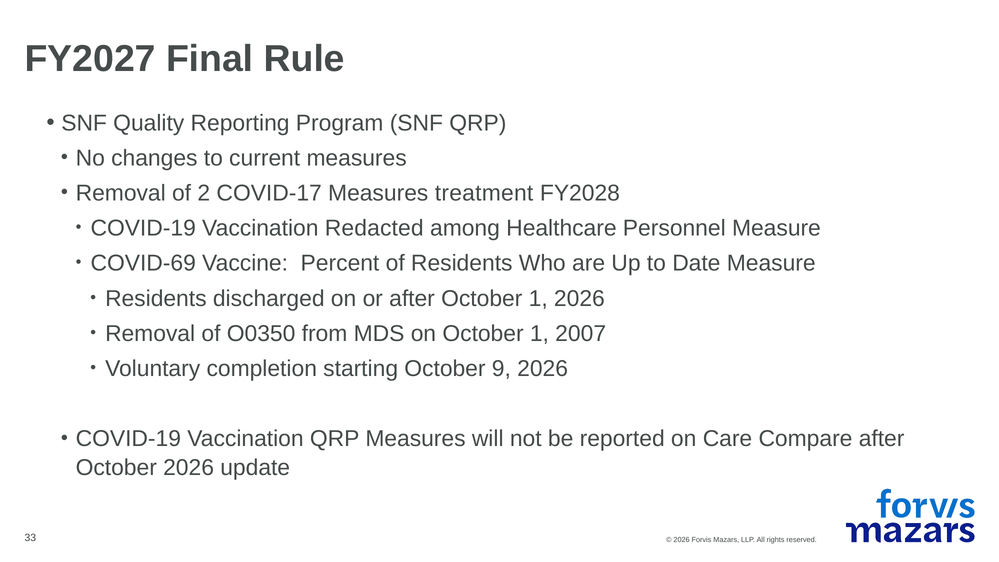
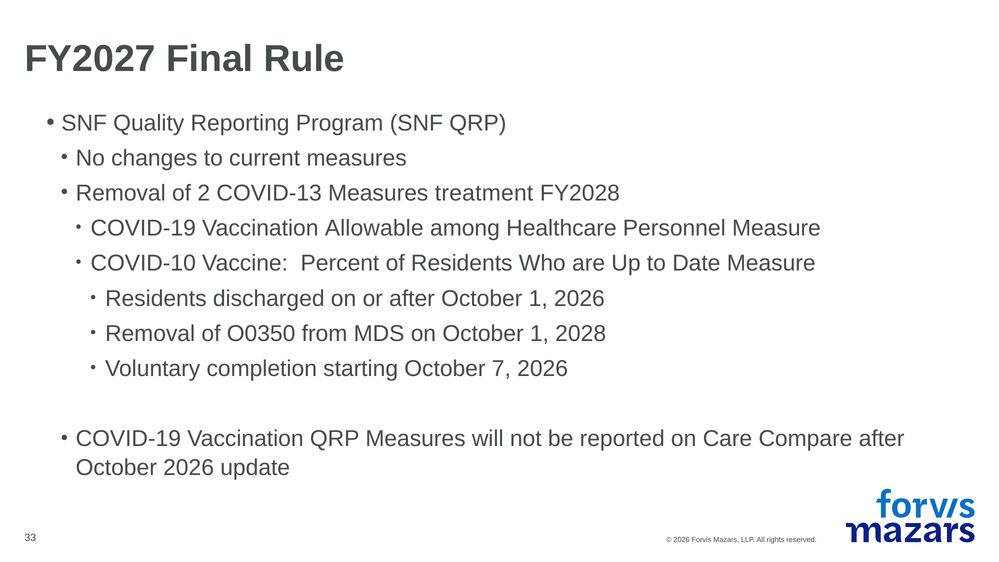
COVID-17: COVID-17 -> COVID-13
Redacted: Redacted -> Allowable
COVID-69: COVID-69 -> COVID-10
2007: 2007 -> 2028
9: 9 -> 7
